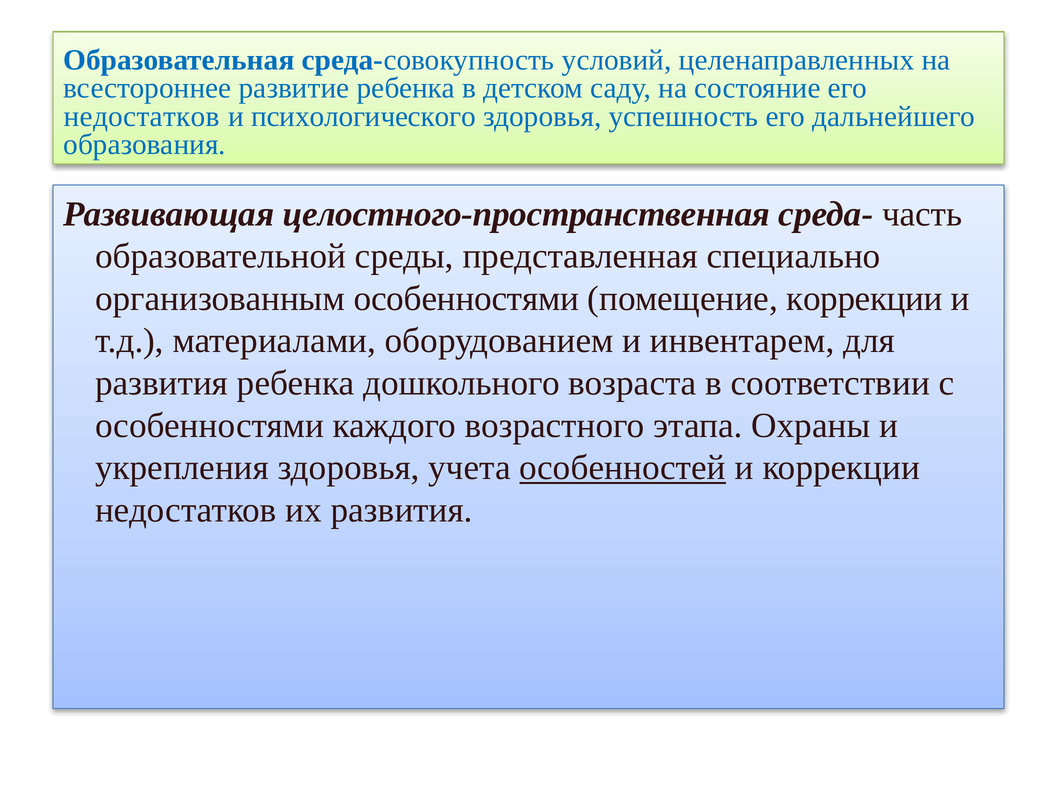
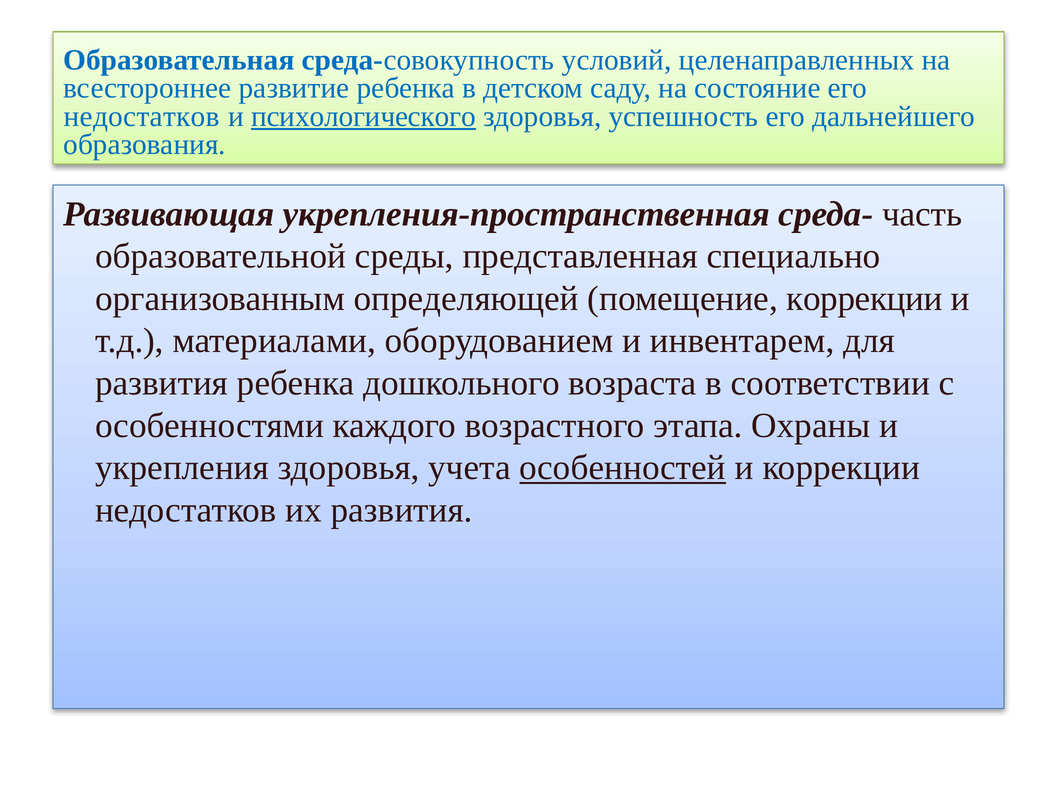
психологического underline: none -> present
целостного-пространственная: целостного-пространственная -> укрепления-пространственная
организованным особенностями: особенностями -> определяющей
